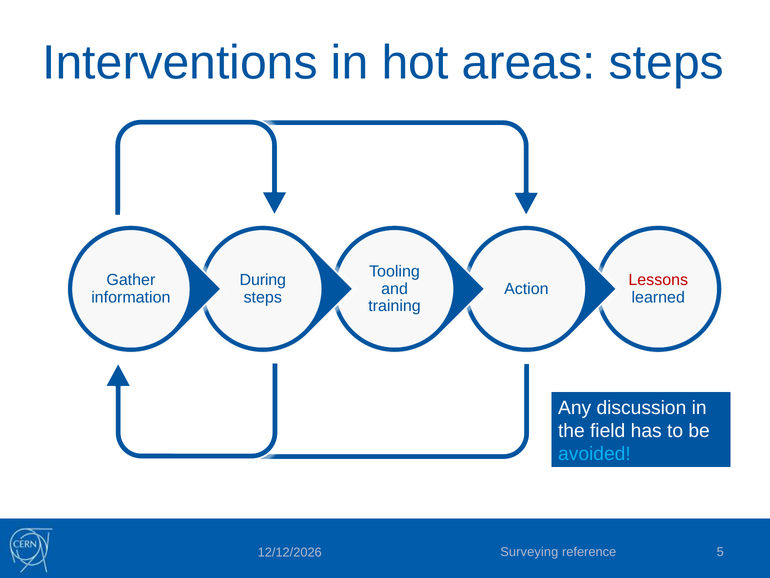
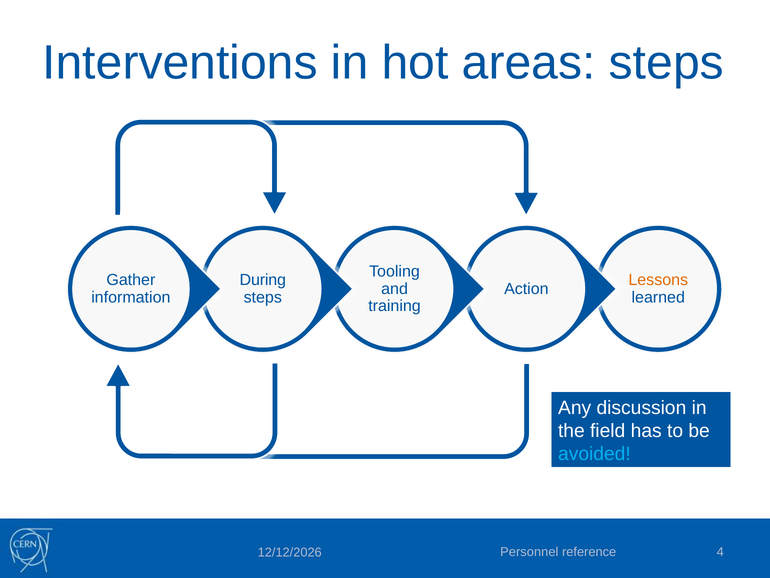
Lessons colour: red -> orange
Surveying: Surveying -> Personnel
5: 5 -> 4
